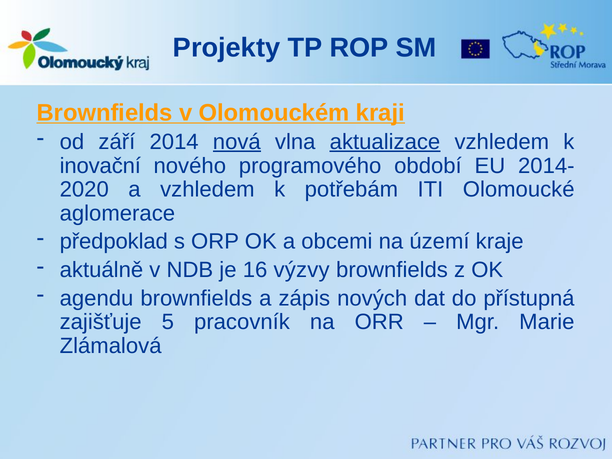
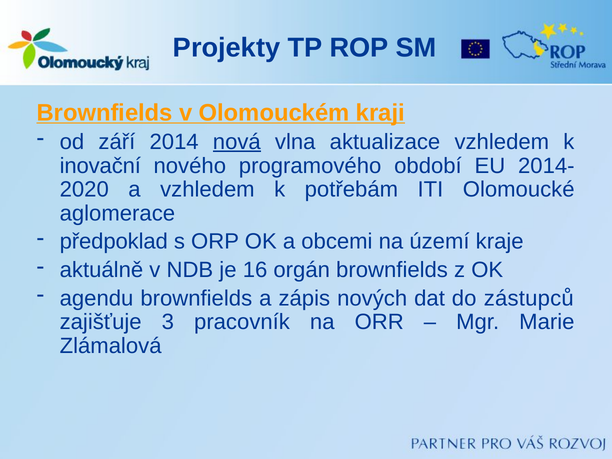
aktualizace underline: present -> none
výzvy: výzvy -> orgán
přístupná: přístupná -> zástupců
5: 5 -> 3
